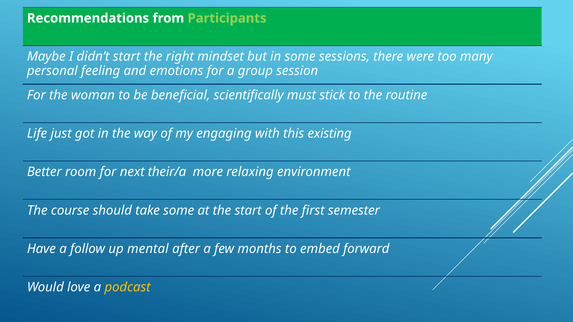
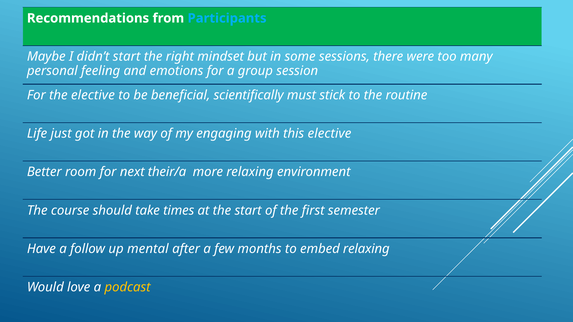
Participants colour: light green -> light blue
the woman: woman -> elective
this existing: existing -> elective
take some: some -> times
embed forward: forward -> relaxing
